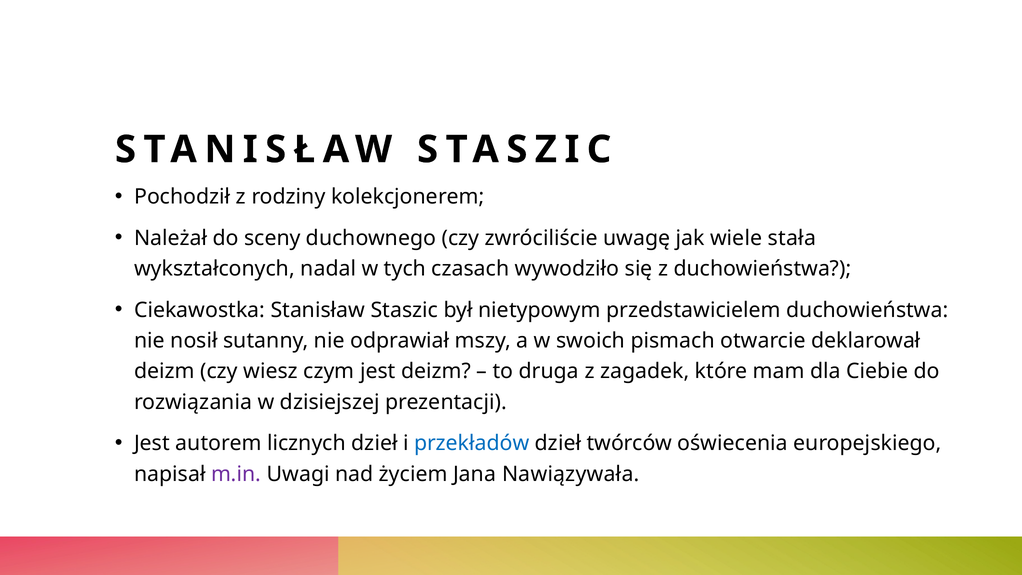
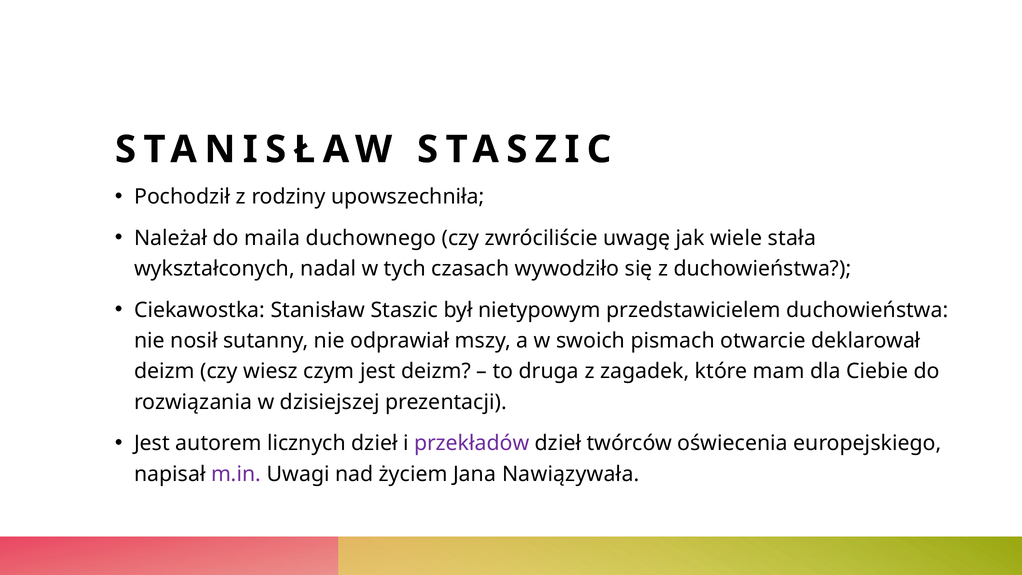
kolekcjonerem: kolekcjonerem -> upowszechniła
sceny: sceny -> maila
przekładów colour: blue -> purple
